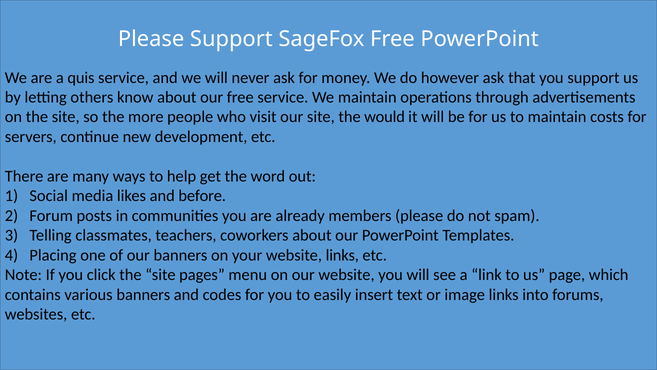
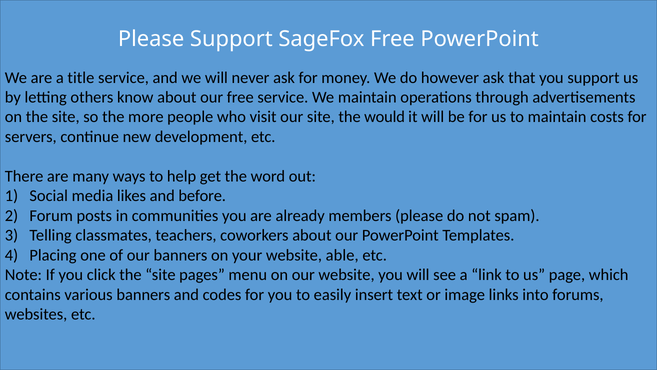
quis: quis -> title
website links: links -> able
